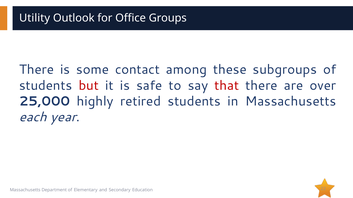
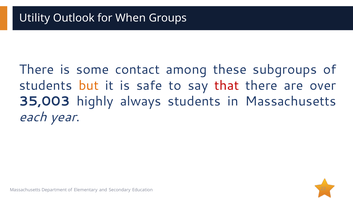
Office: Office -> When
but colour: red -> orange
25,000: 25,000 -> 35,003
retired: retired -> always
